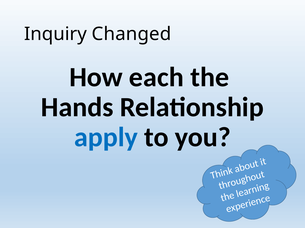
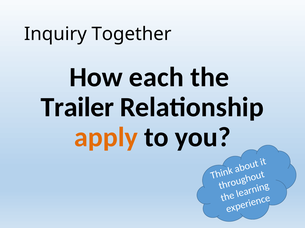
Changed: Changed -> Together
Hands: Hands -> Trailer
apply colour: blue -> orange
